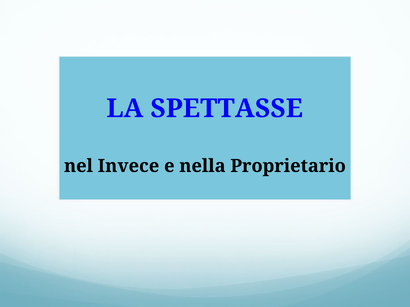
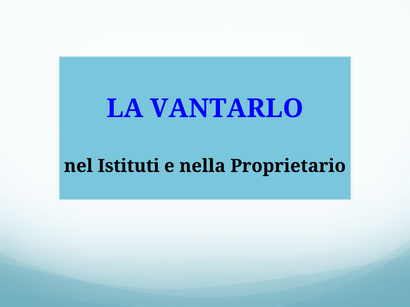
SPETTASSE: SPETTASSE -> VANTARLO
Invece: Invece -> Istituti
